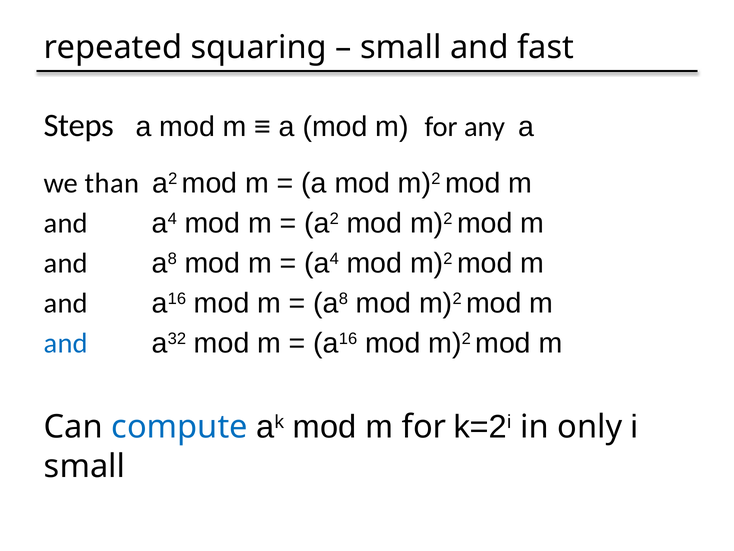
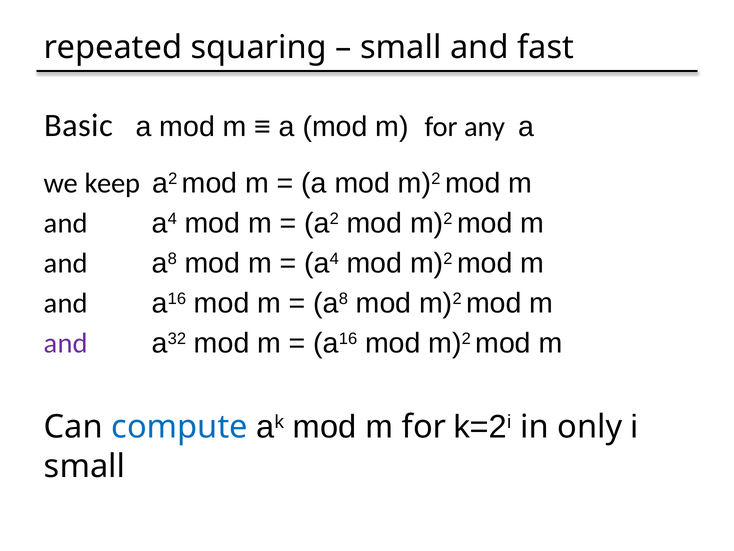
Steps: Steps -> Basic
than: than -> keep
and at (66, 343) colour: blue -> purple
